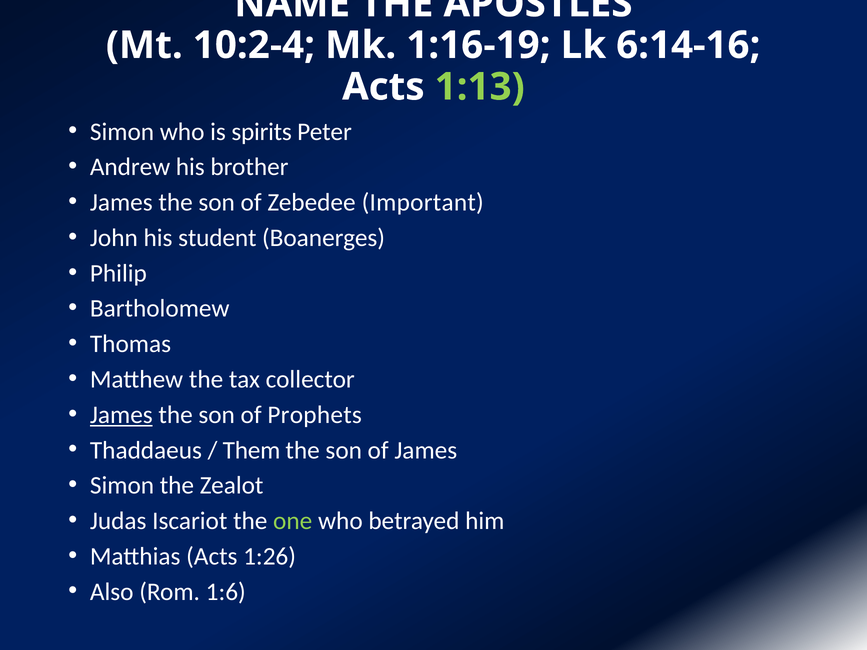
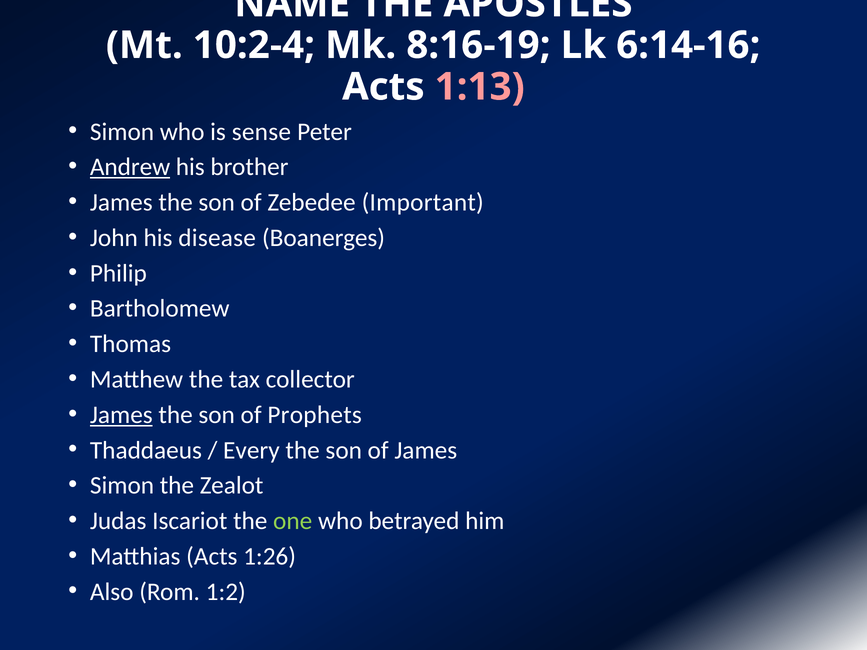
1:16-19: 1:16-19 -> 8:16-19
1:13 colour: light green -> pink
spirits: spirits -> sense
Andrew underline: none -> present
student: student -> disease
Them: Them -> Every
1:6: 1:6 -> 1:2
